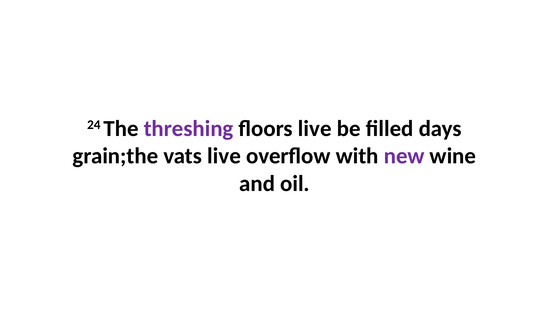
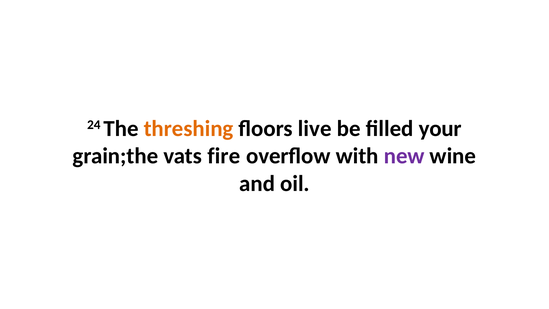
threshing colour: purple -> orange
days: days -> your
vats live: live -> fire
